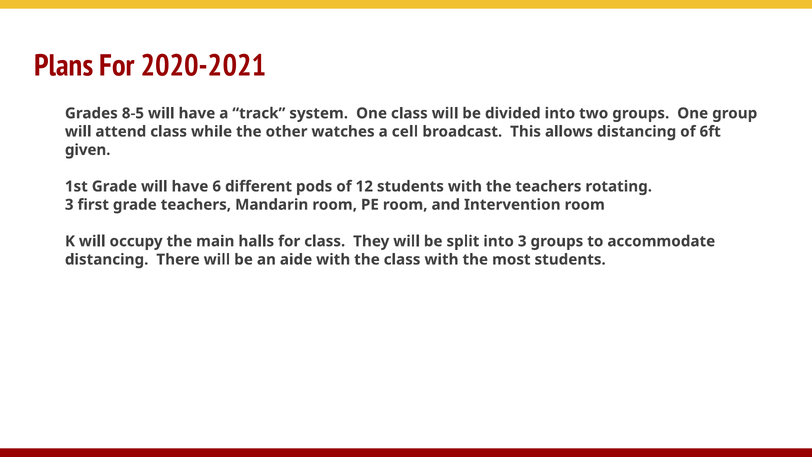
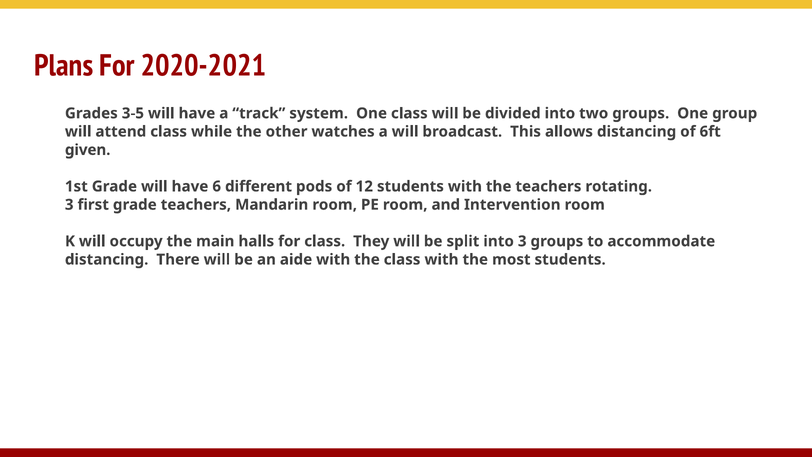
8-5: 8-5 -> 3-5
a cell: cell -> will
